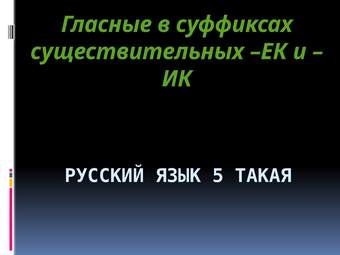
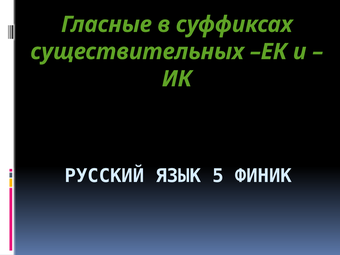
ТАКАЯ: ТАКАЯ -> ФИНИК
